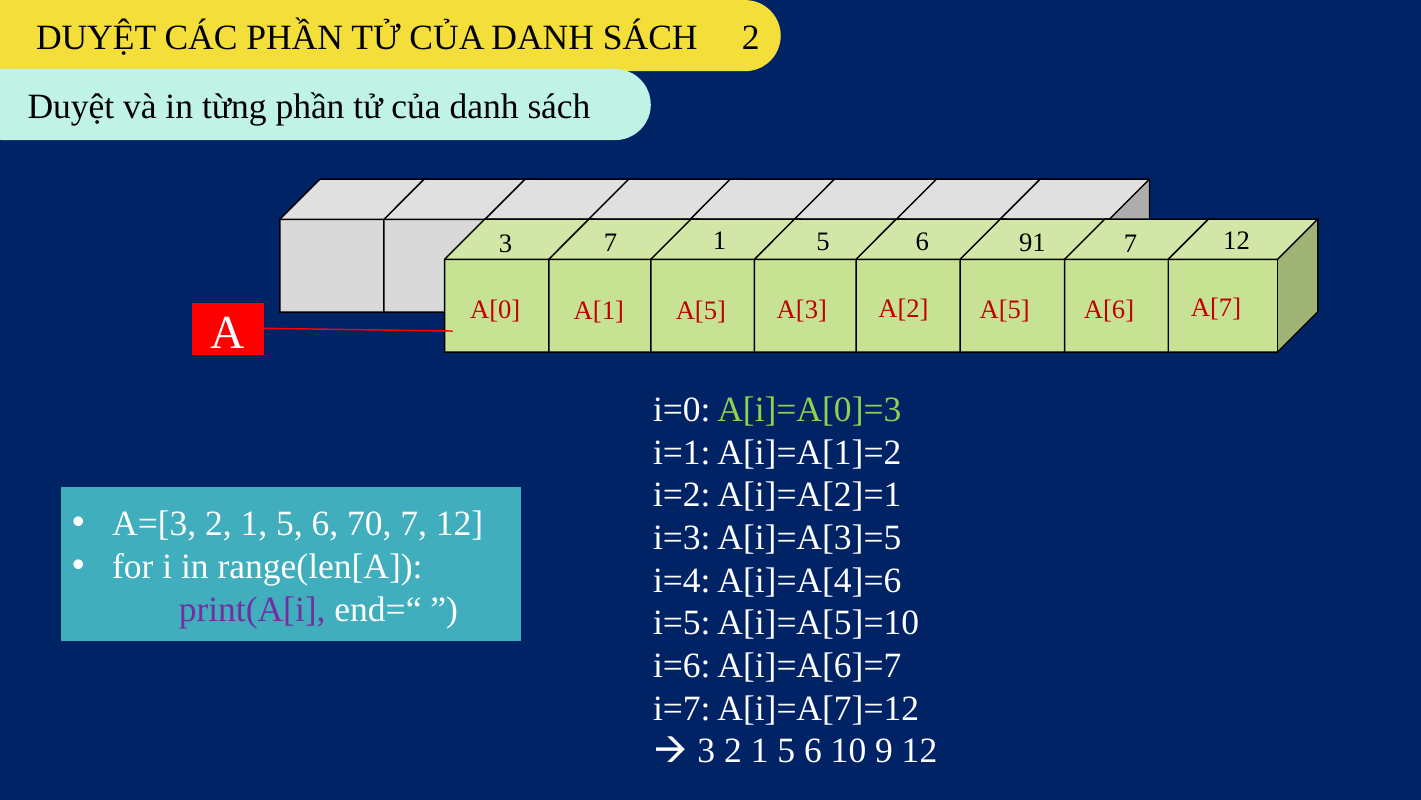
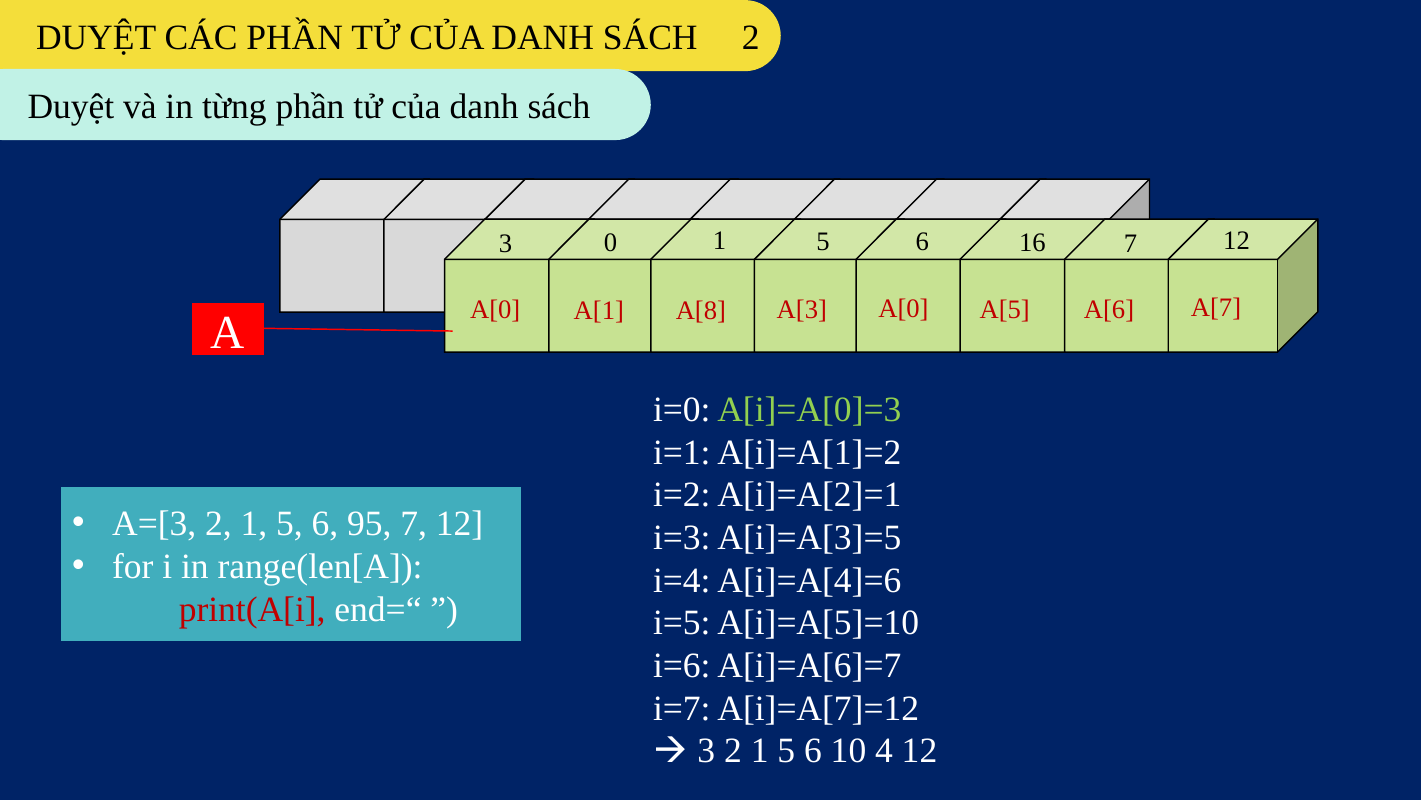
3 7: 7 -> 0
91: 91 -> 16
A[1 A[5: A[5 -> A[8
A[3 A[2: A[2 -> A[0
70: 70 -> 95
print(A[i colour: purple -> red
9: 9 -> 4
